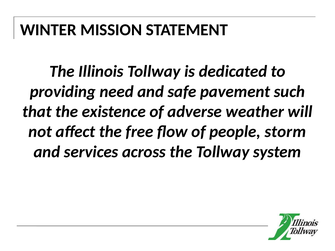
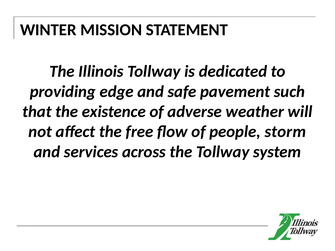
need: need -> edge
